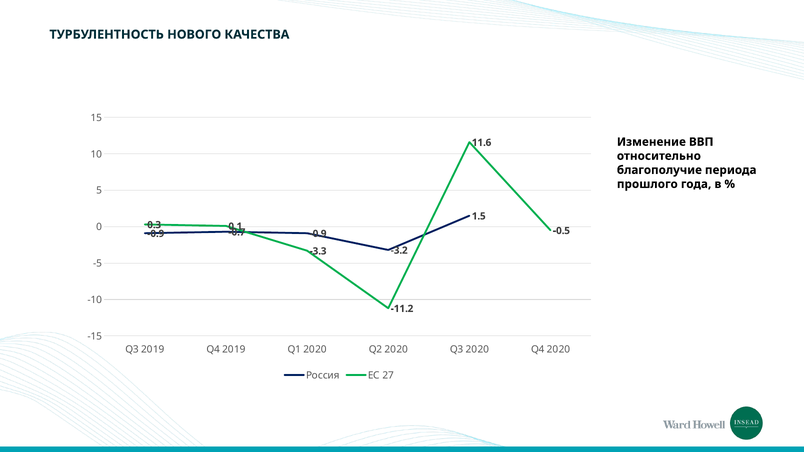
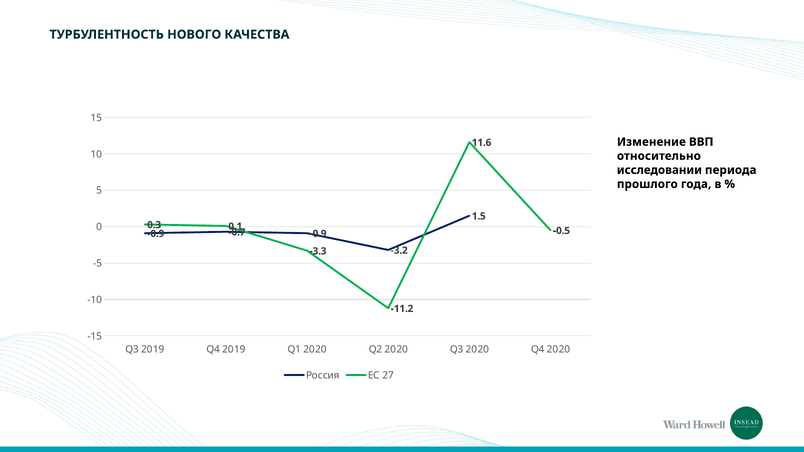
благополучие: благополучие -> исследовании
